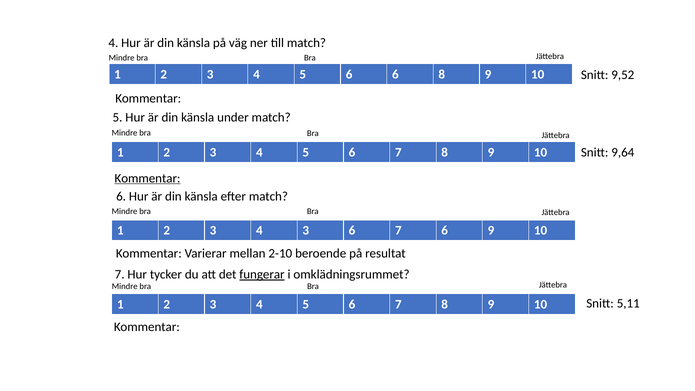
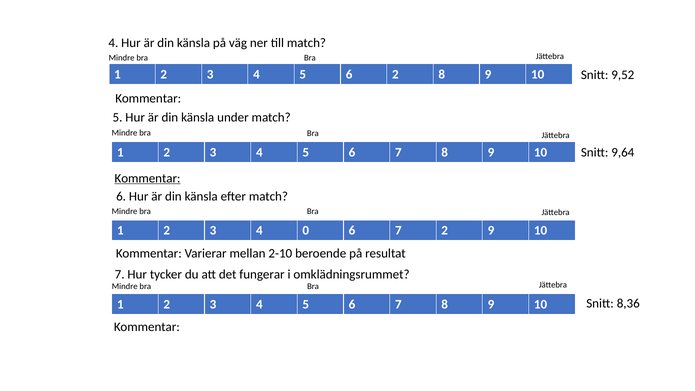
6 6: 6 -> 2
4 3: 3 -> 0
7 6: 6 -> 2
fungerar underline: present -> none
5,11: 5,11 -> 8,36
